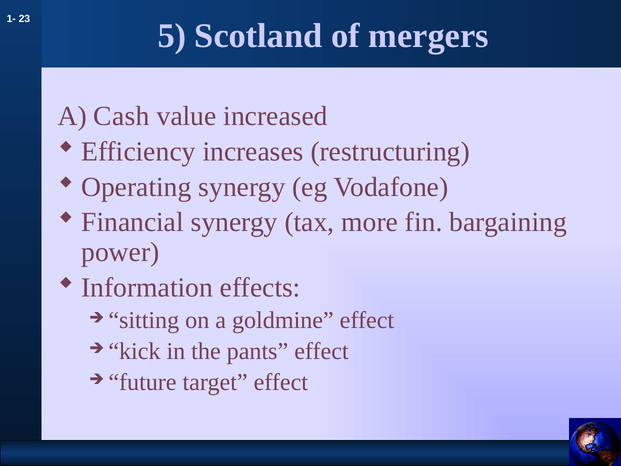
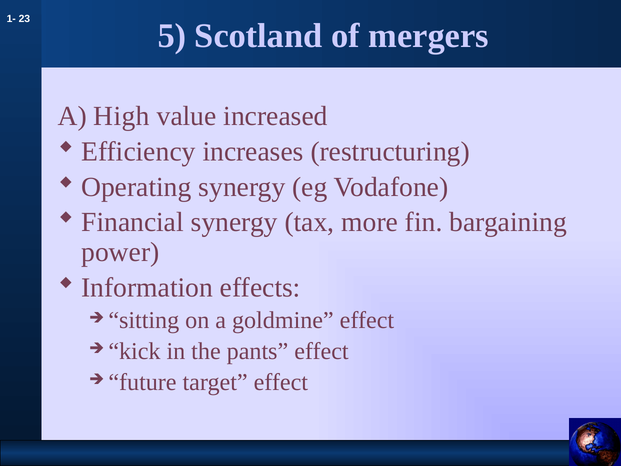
Cash: Cash -> High
